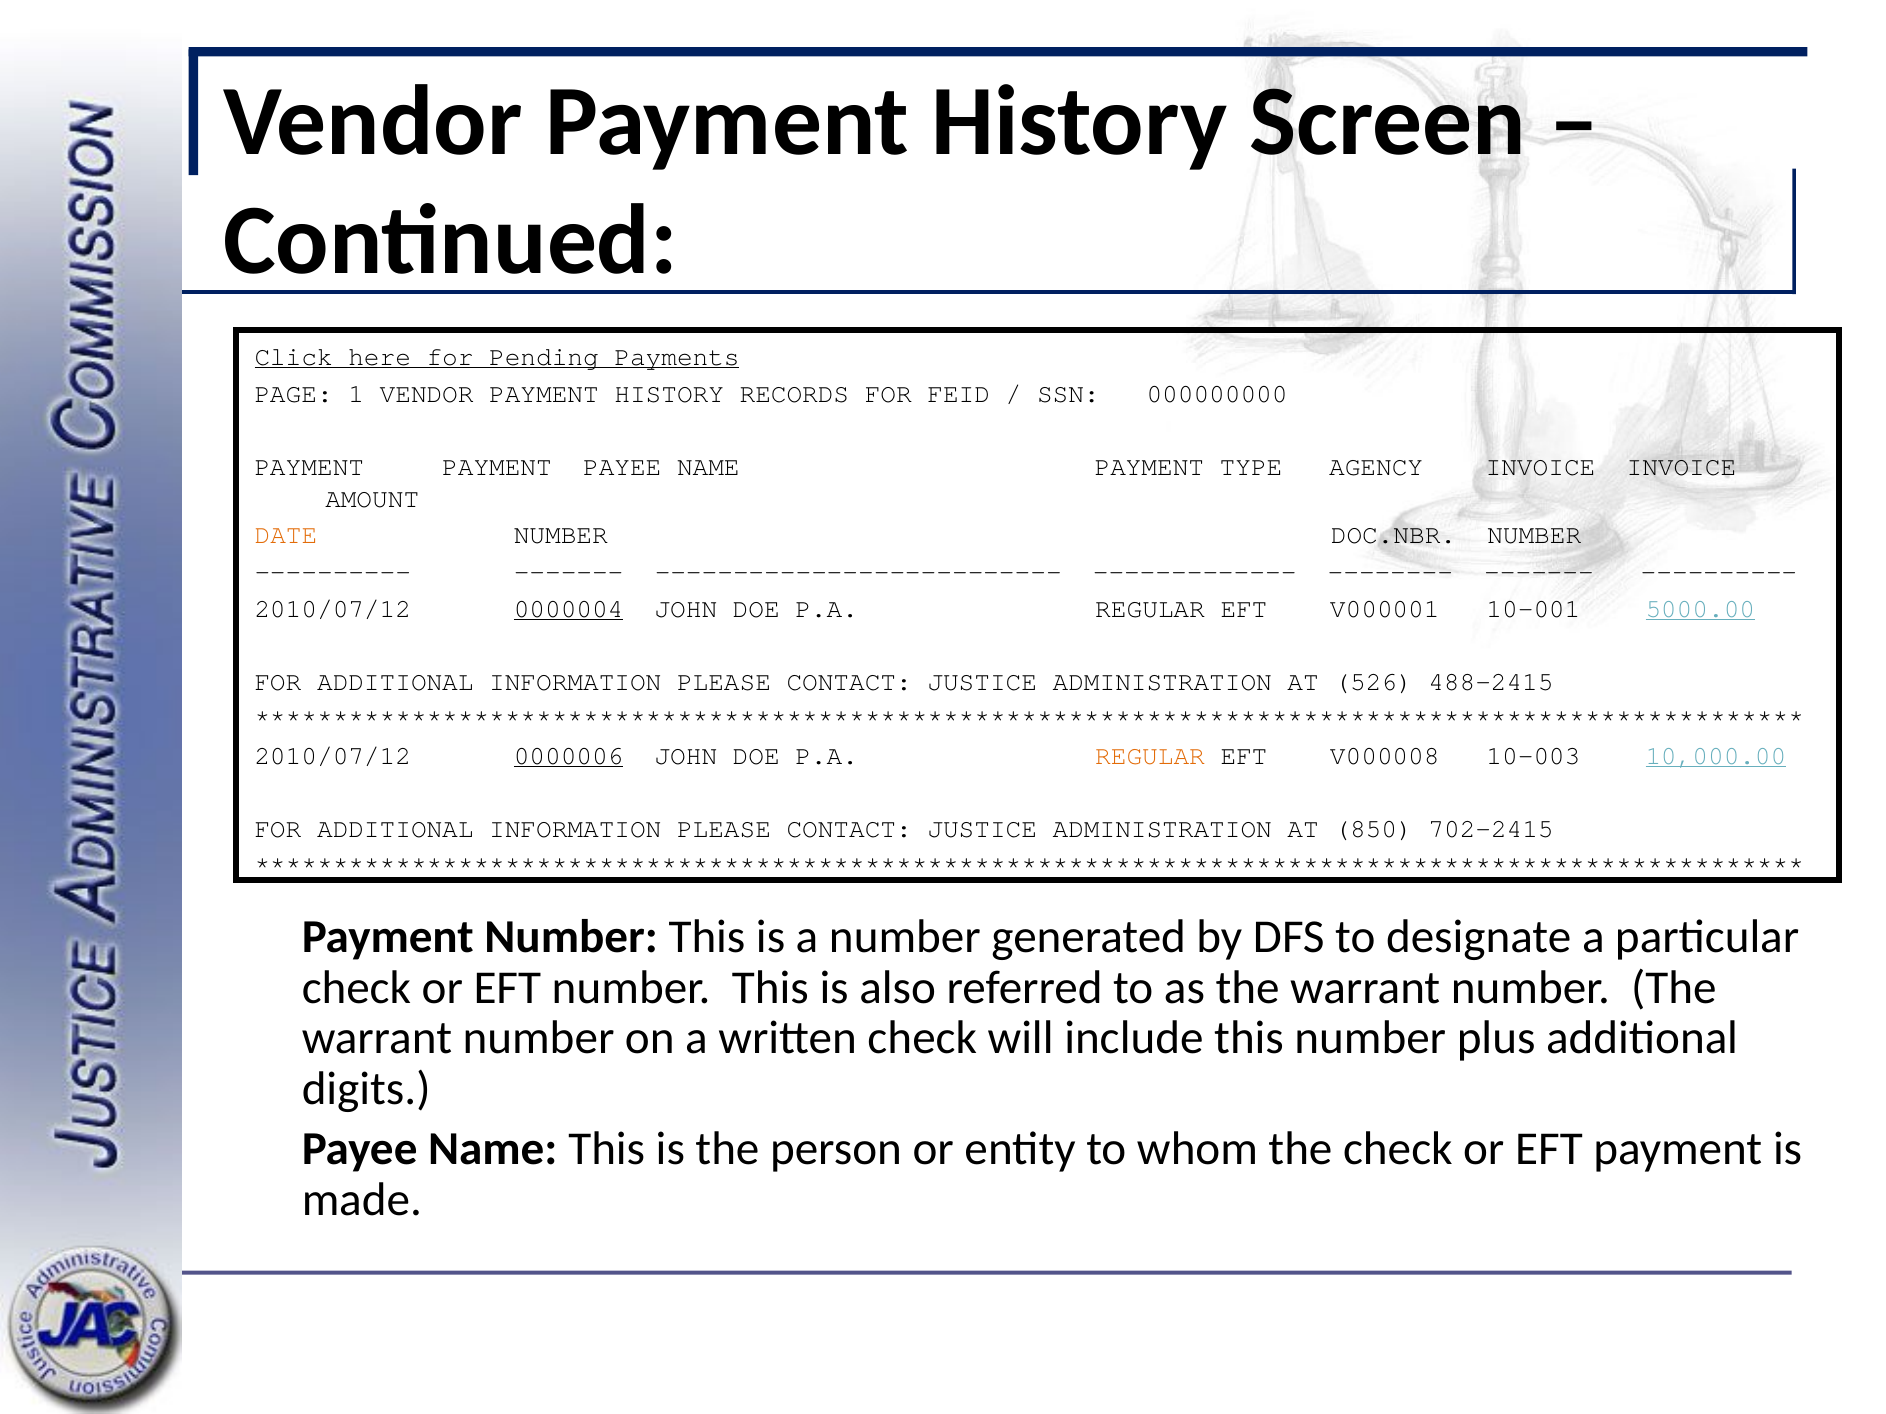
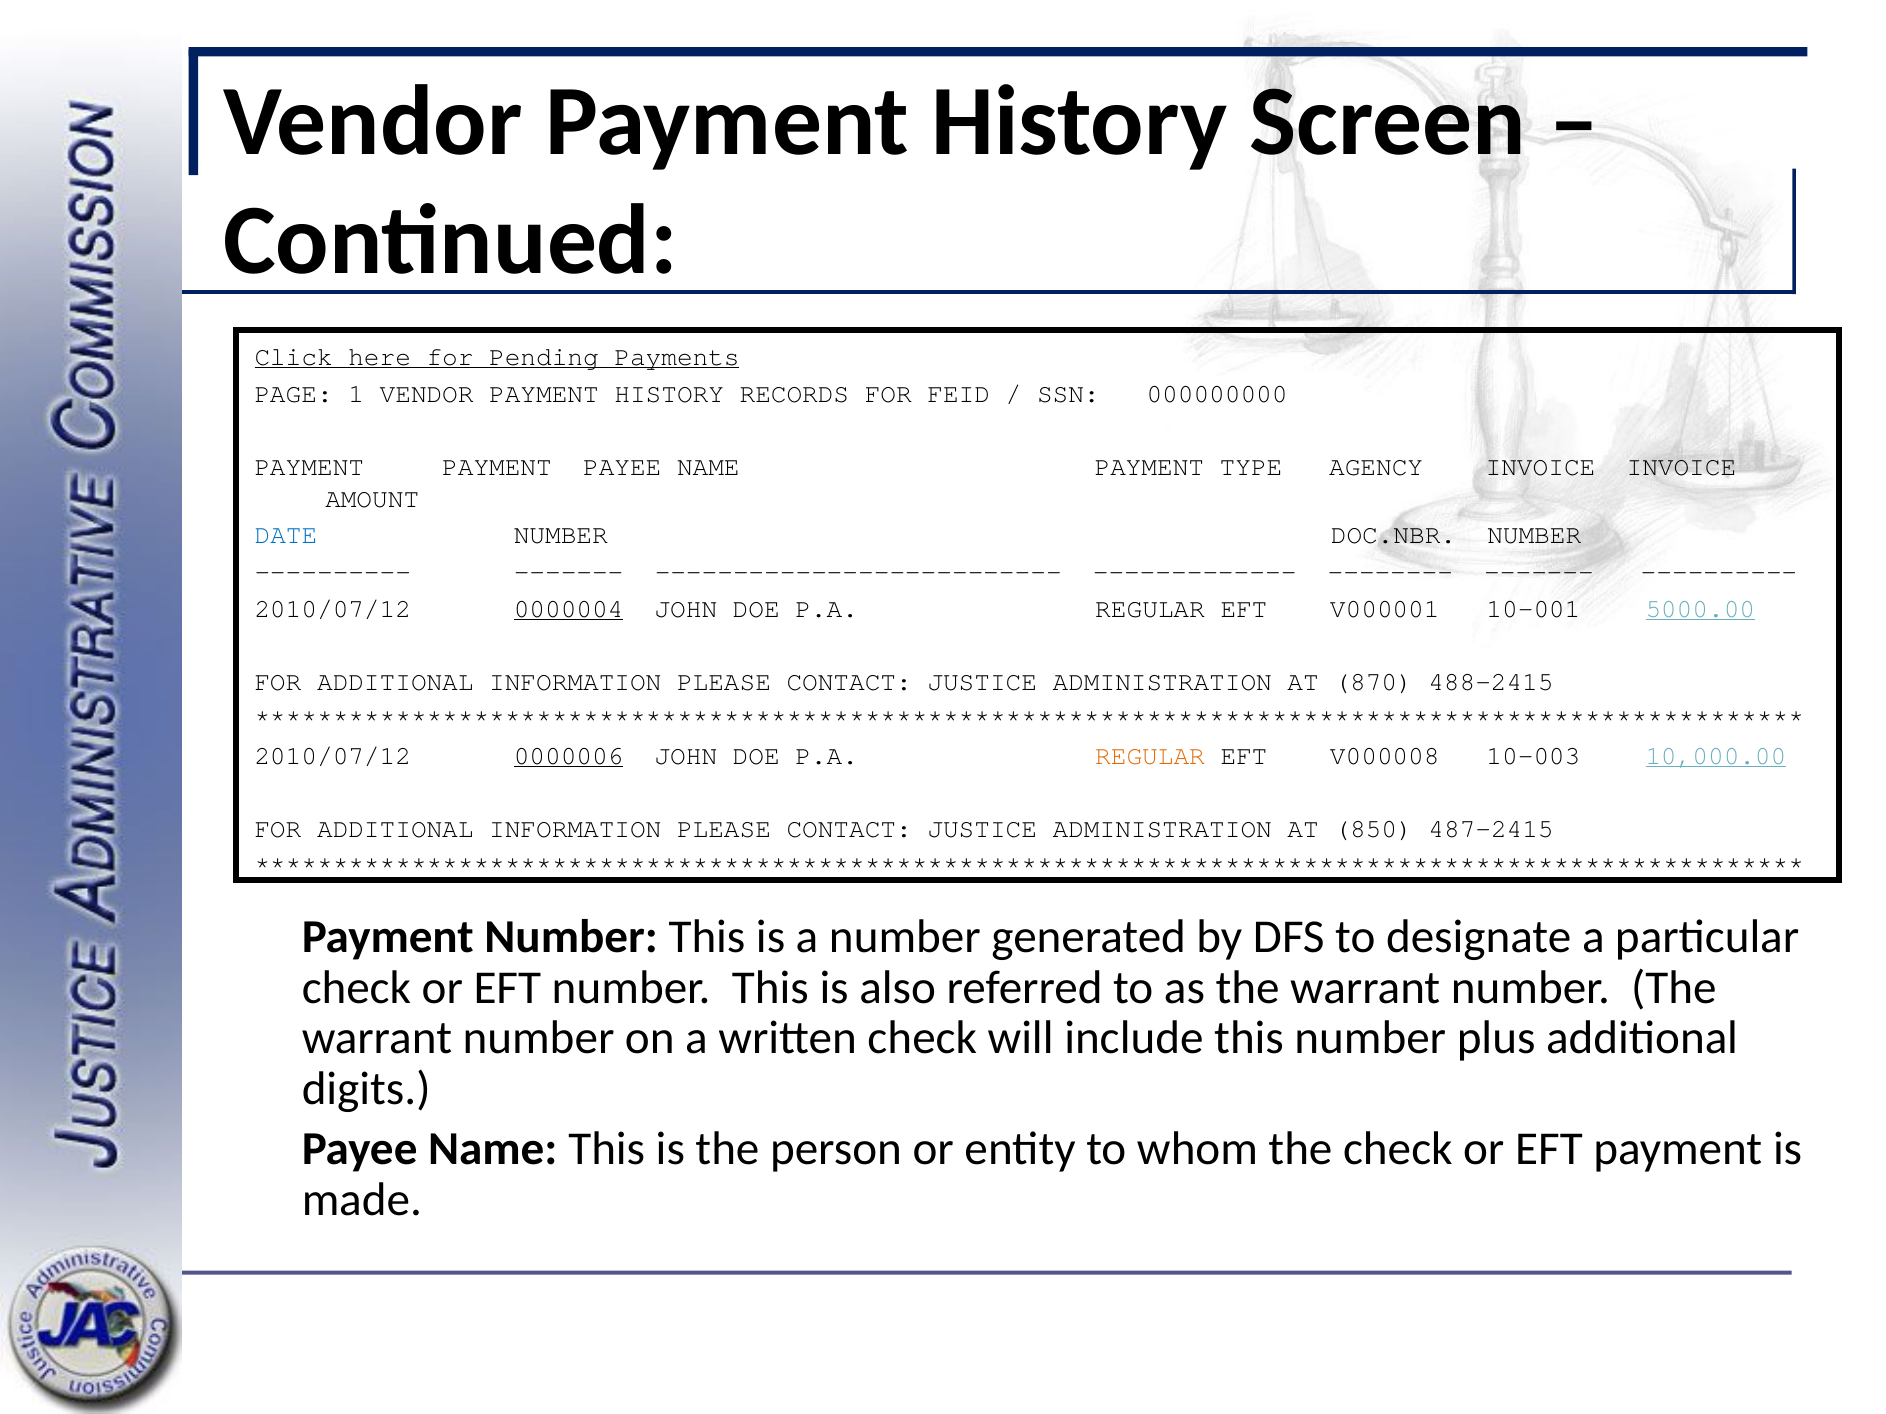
DATE colour: orange -> blue
526: 526 -> 870
702-2415: 702-2415 -> 487-2415
